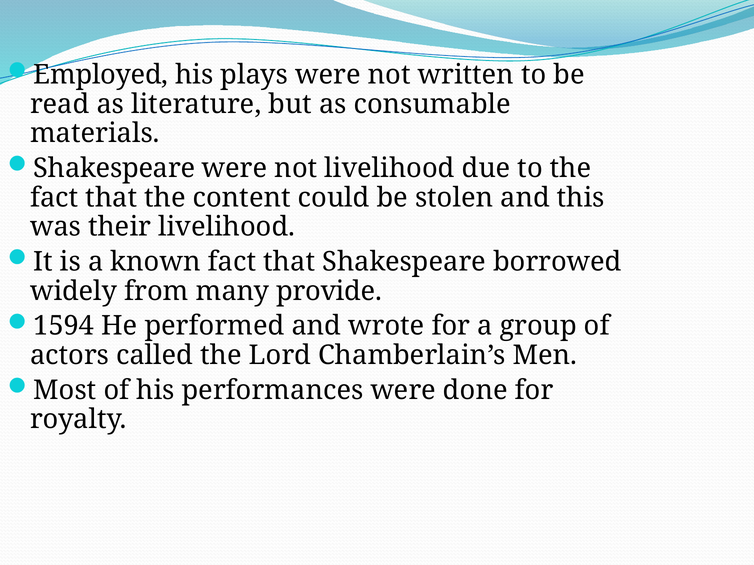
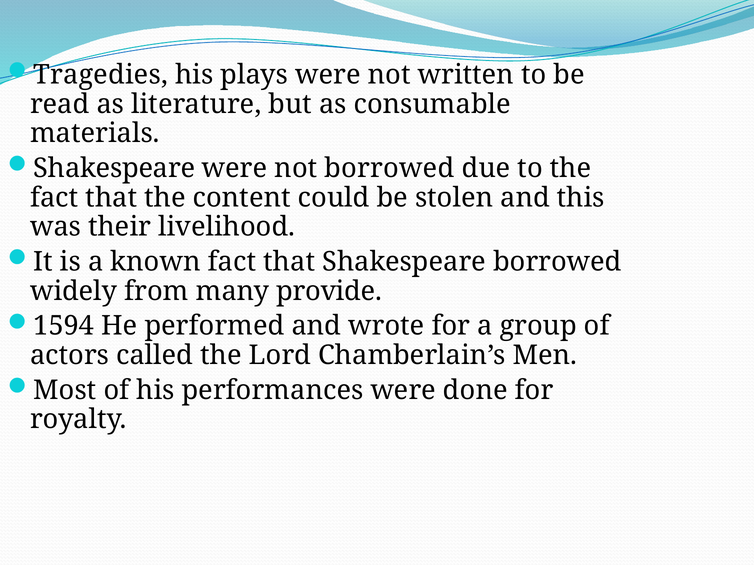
Employed: Employed -> Tragedies
not livelihood: livelihood -> borrowed
